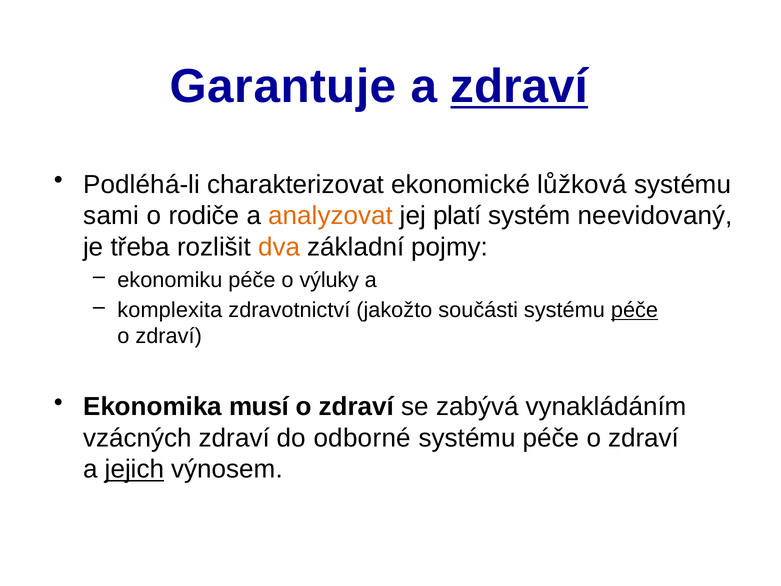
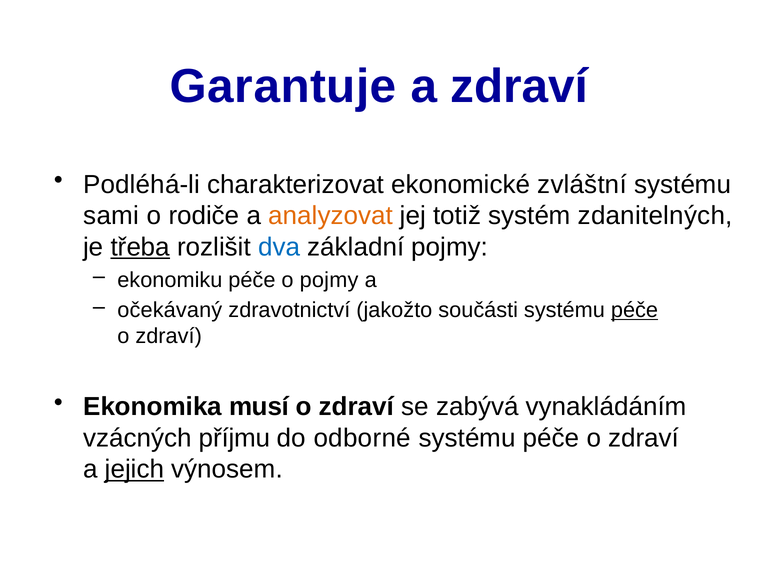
zdraví at (519, 87) underline: present -> none
lůžková: lůžková -> zvláštní
platí: platí -> totiž
neevidovaný: neevidovaný -> zdanitelných
třeba underline: none -> present
dva colour: orange -> blue
o výluky: výluky -> pojmy
komplexita: komplexita -> očekávaný
vzácných zdraví: zdraví -> příjmu
